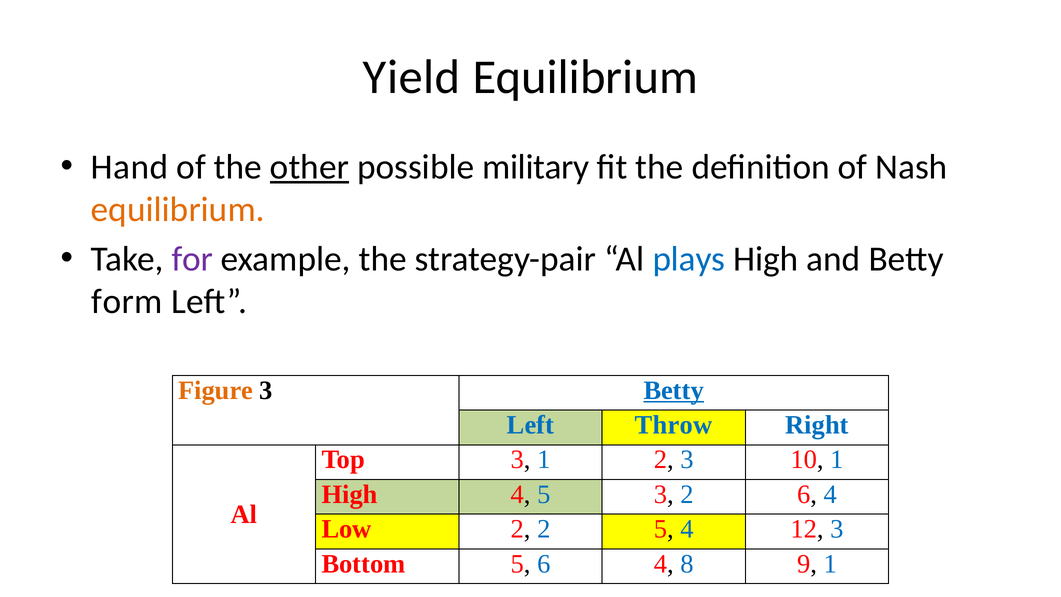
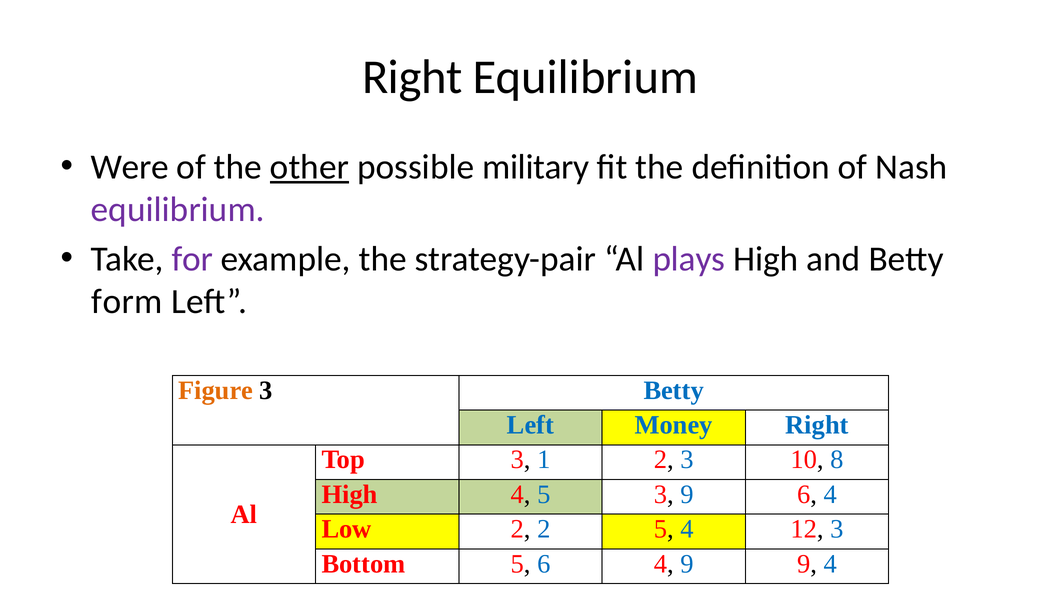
Yield at (412, 77): Yield -> Right
Hand: Hand -> Were
equilibrium at (178, 209) colour: orange -> purple
plays colour: blue -> purple
Betty at (674, 390) underline: present -> none
Throw: Throw -> Money
10 1: 1 -> 8
3 2: 2 -> 9
4 8: 8 -> 9
9 1: 1 -> 4
